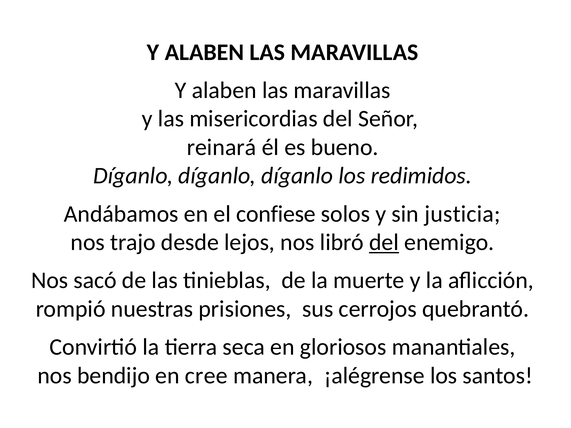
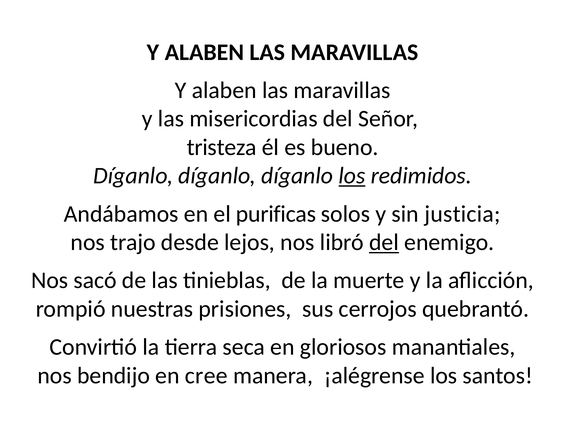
reinará: reinará -> tristeza
los at (352, 176) underline: none -> present
confiese: confiese -> purificas
